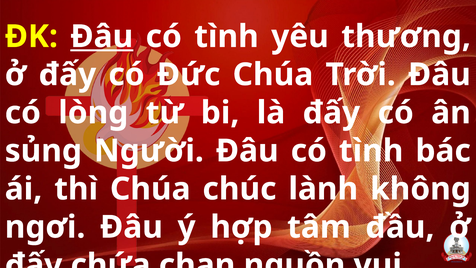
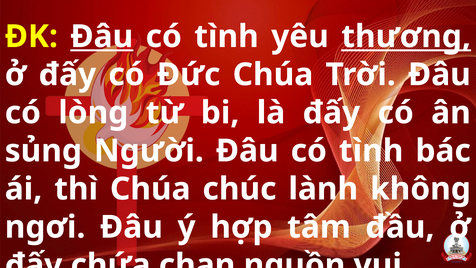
thương underline: none -> present
